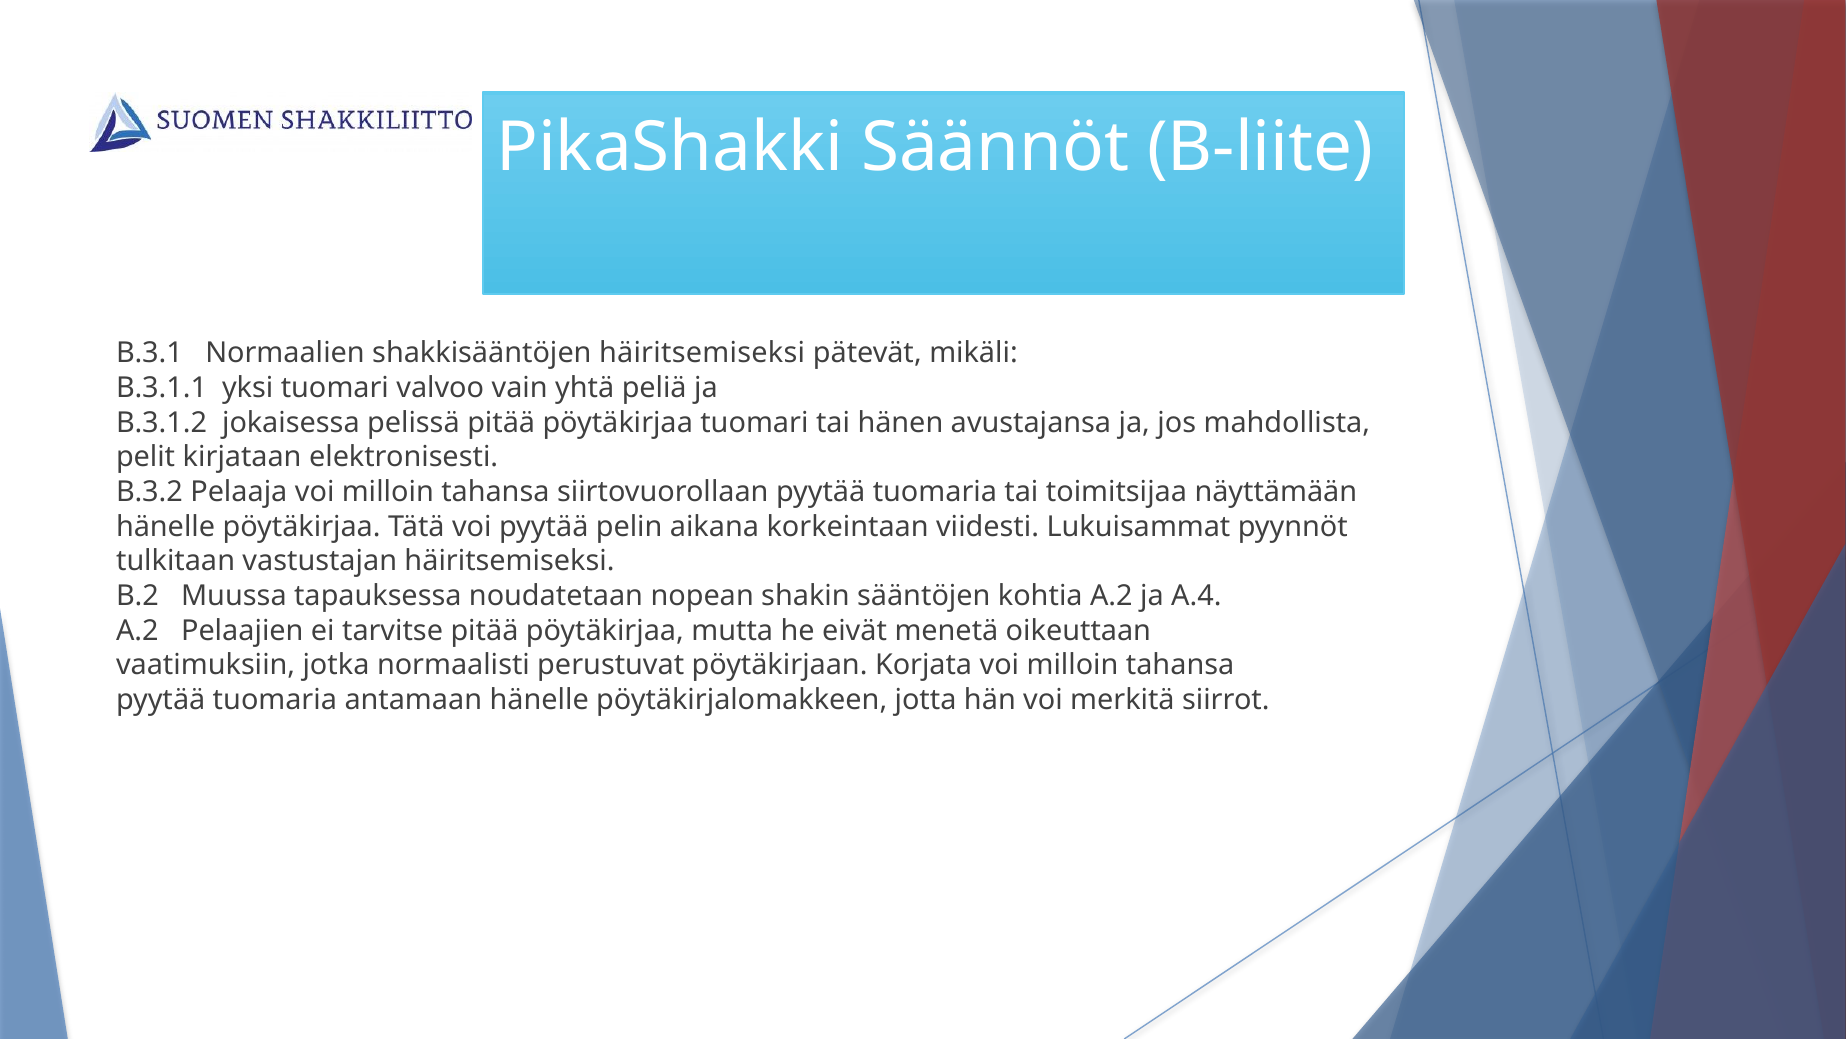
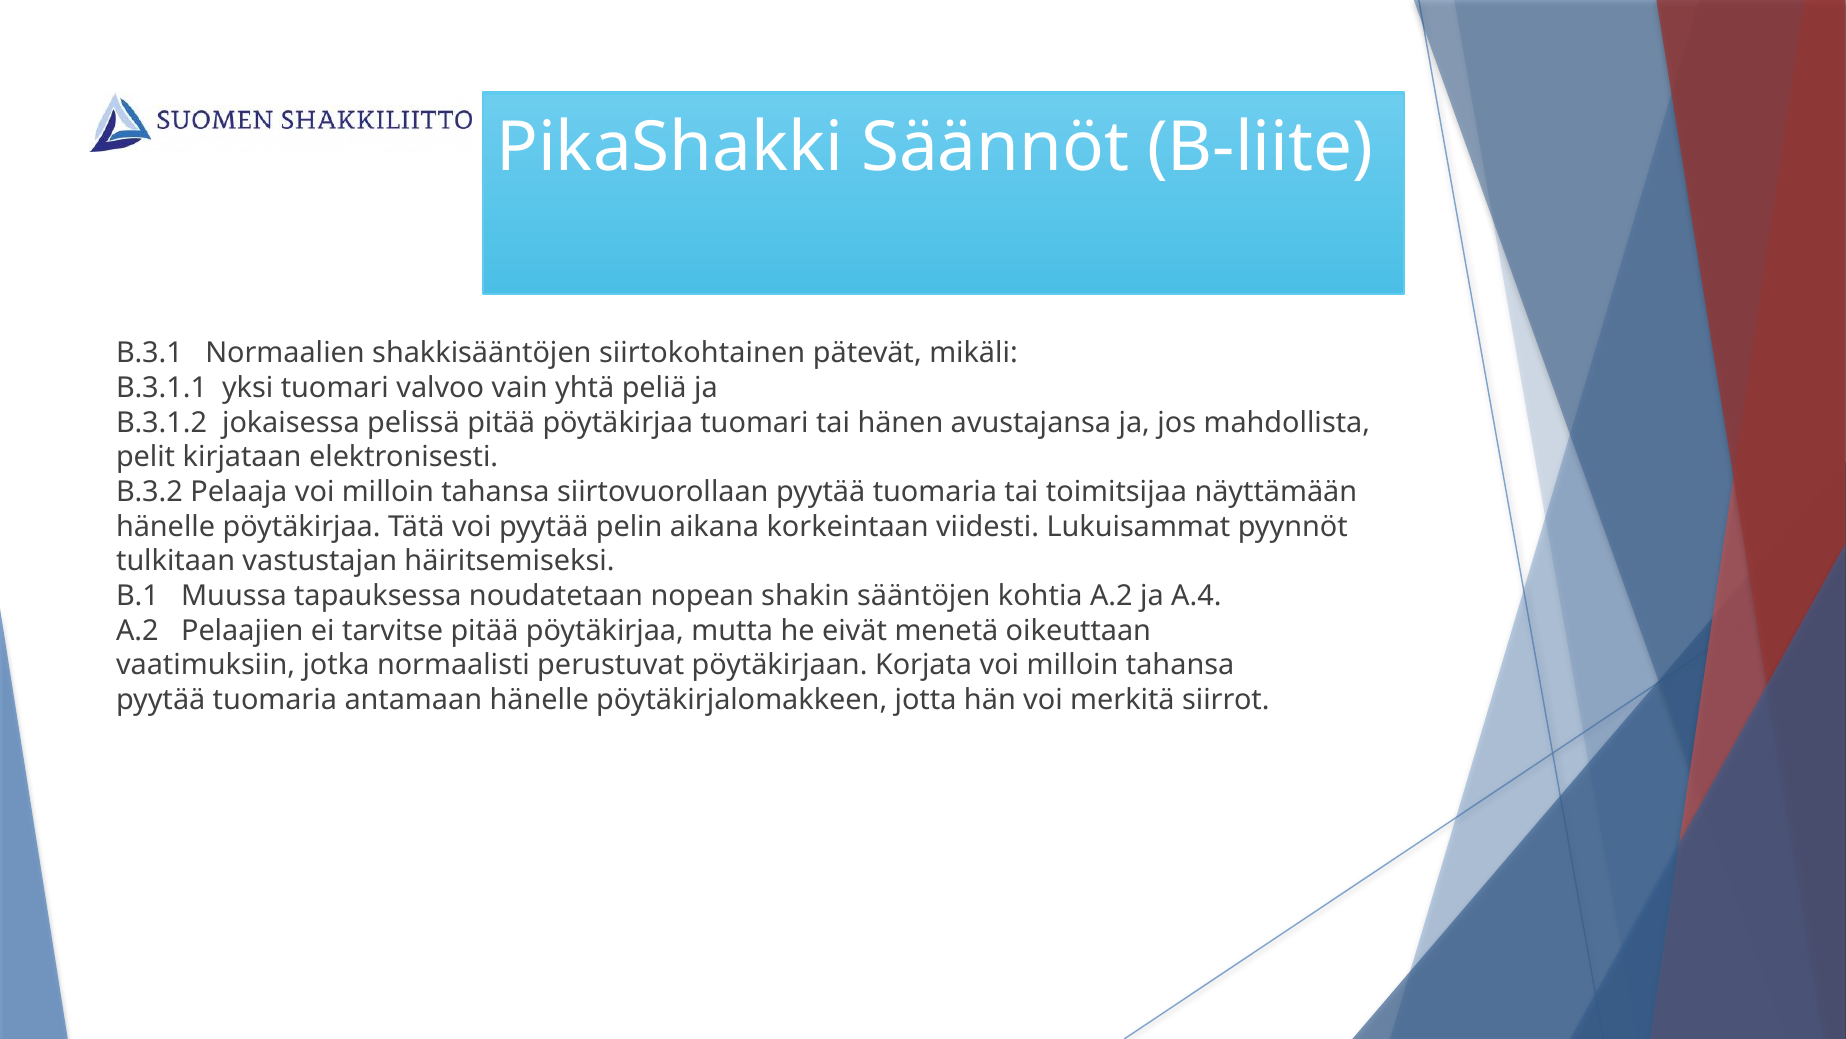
shakkisääntöjen häiritsemiseksi: häiritsemiseksi -> siirtokohtainen
B.2: B.2 -> B.1
